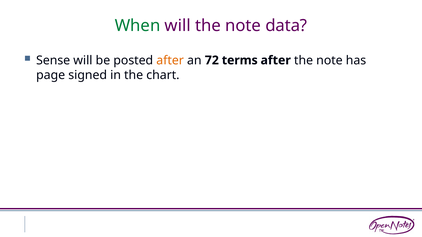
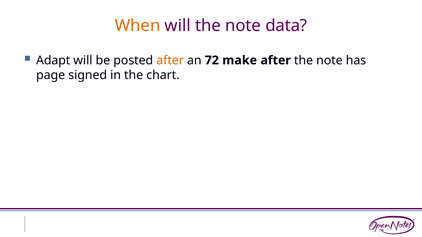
When colour: green -> orange
Sense: Sense -> Adapt
terms: terms -> make
